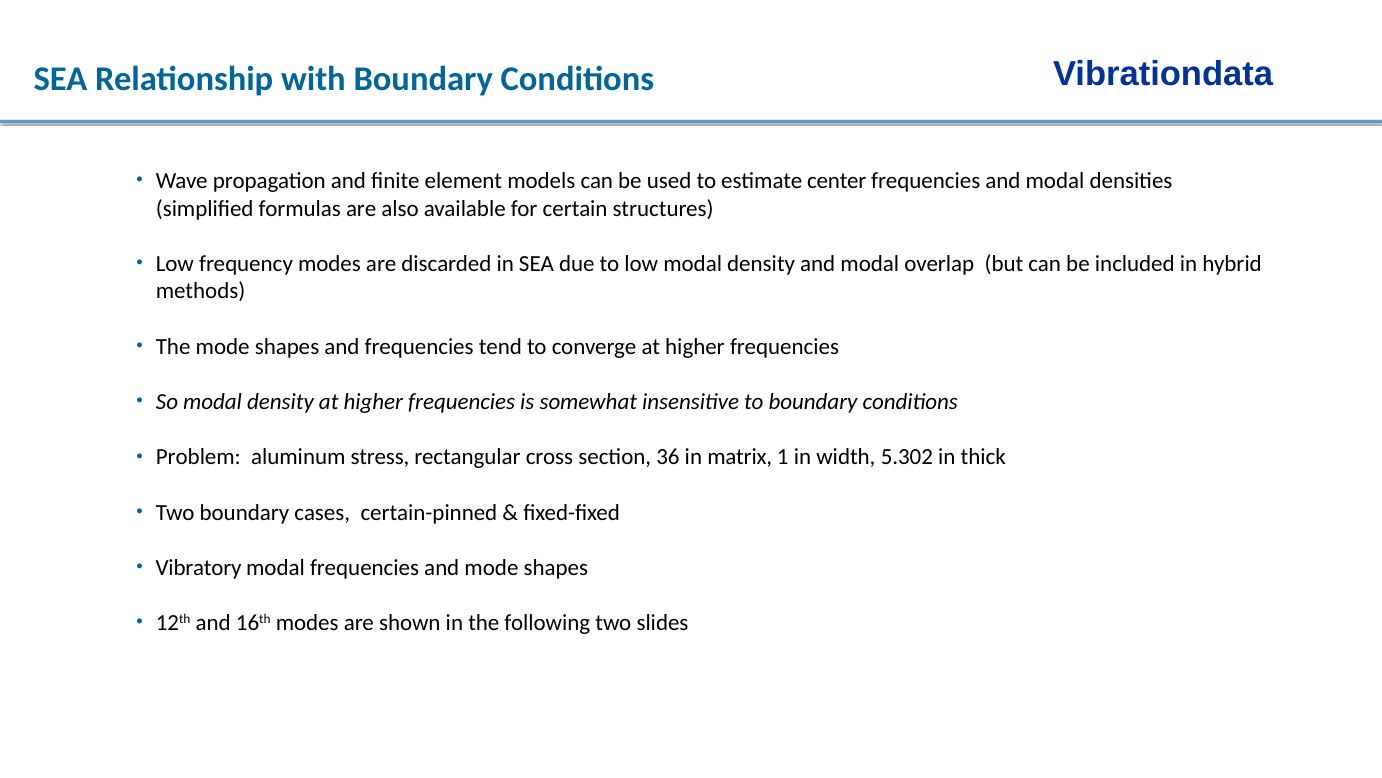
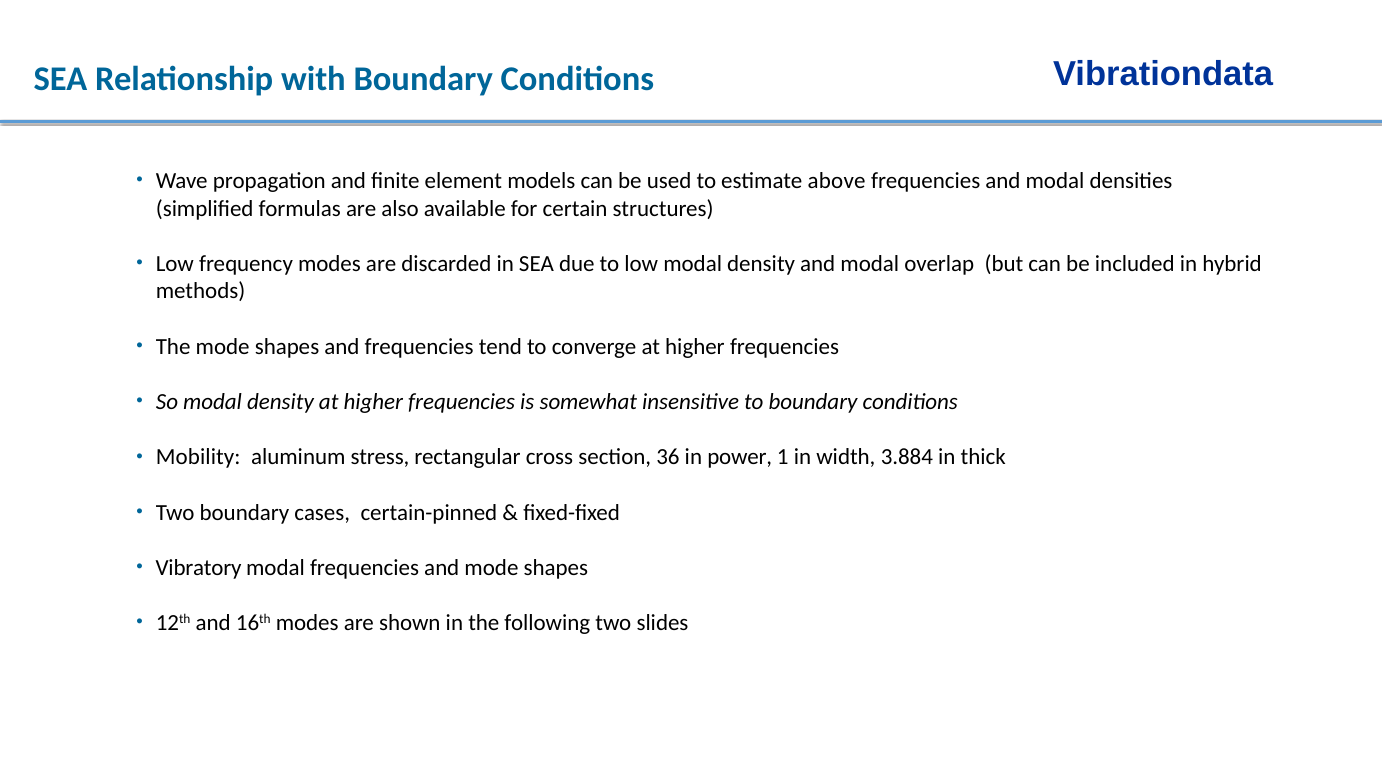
center: center -> above
Problem: Problem -> Mobility
matrix: matrix -> power
5.302: 5.302 -> 3.884
